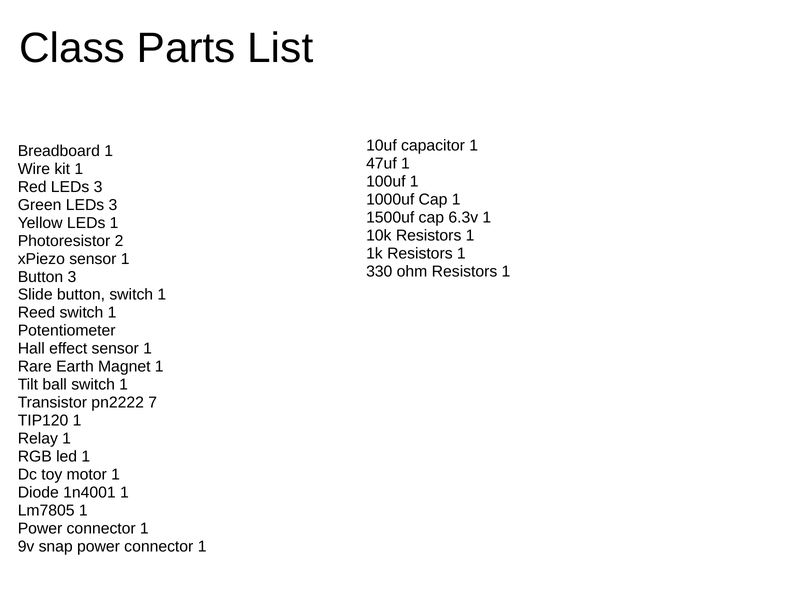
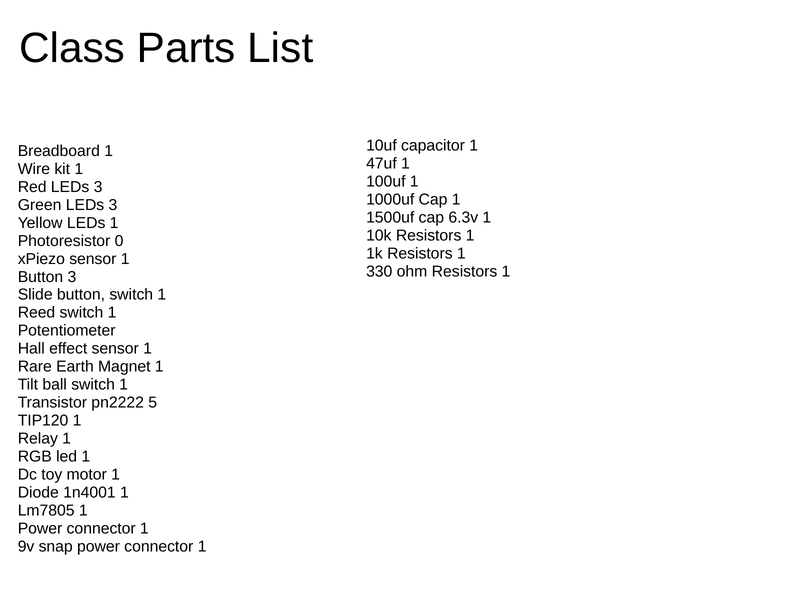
2: 2 -> 0
7: 7 -> 5
